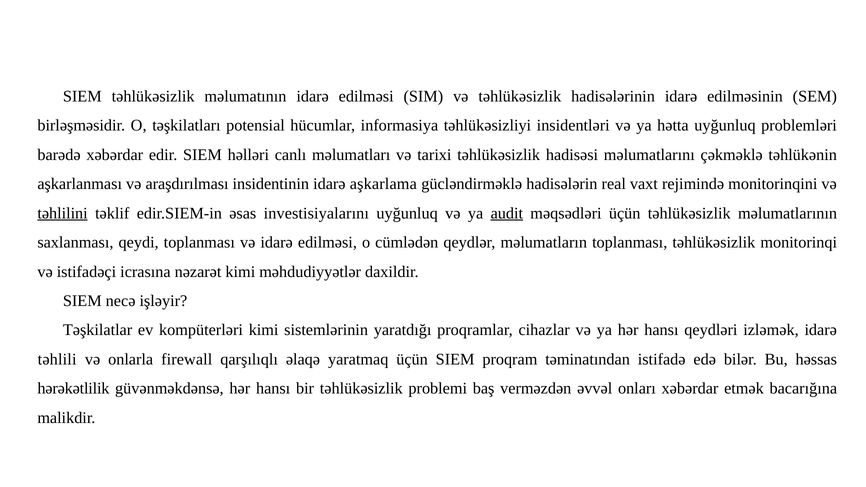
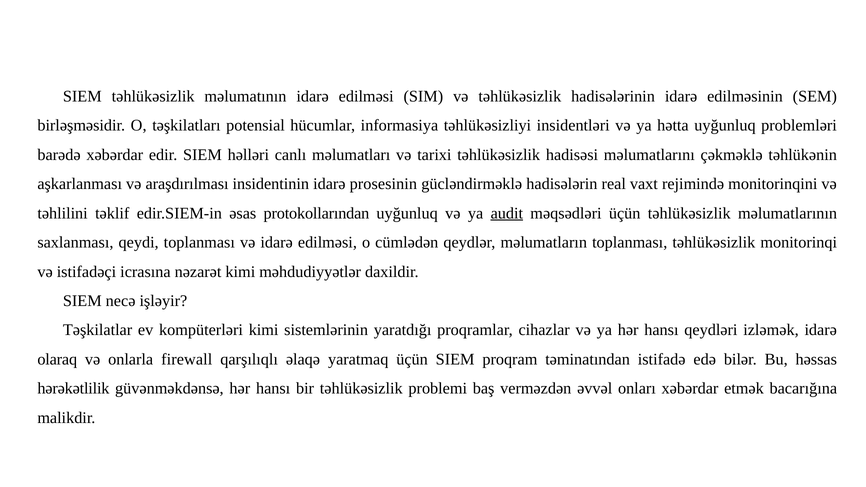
aşkarlama: aşkarlama -> prosesinin
təhlilini underline: present -> none
investisiyalarını: investisiyalarını -> protokollarından
təhlili: təhlili -> olaraq
